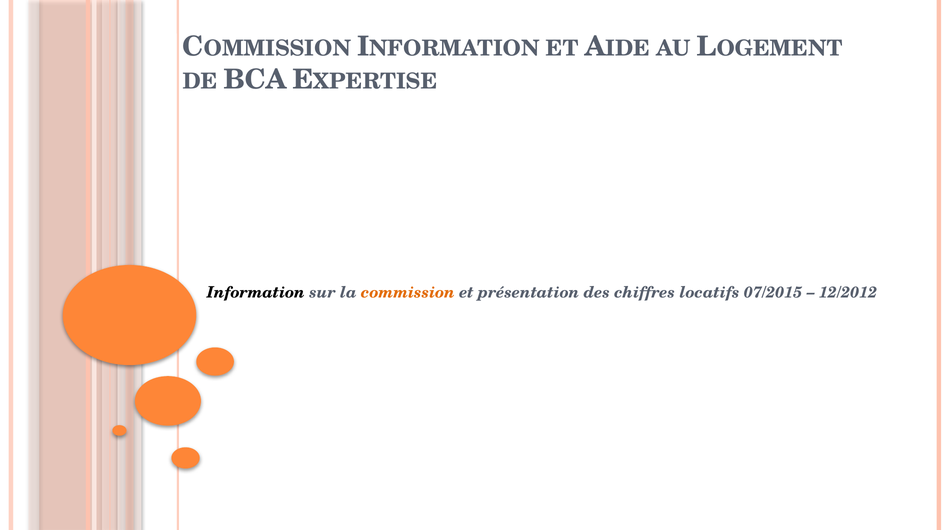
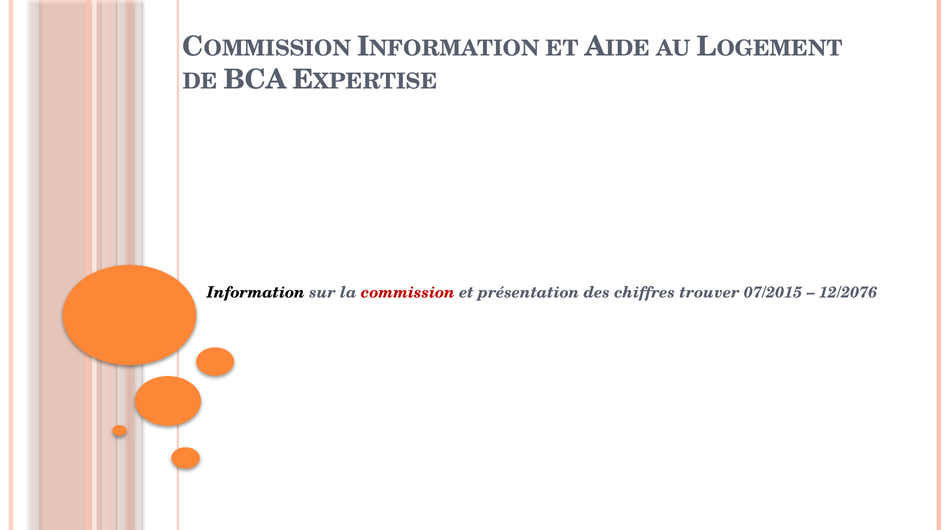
commission colour: orange -> red
locatifs: locatifs -> trouver
12/2012: 12/2012 -> 12/2076
